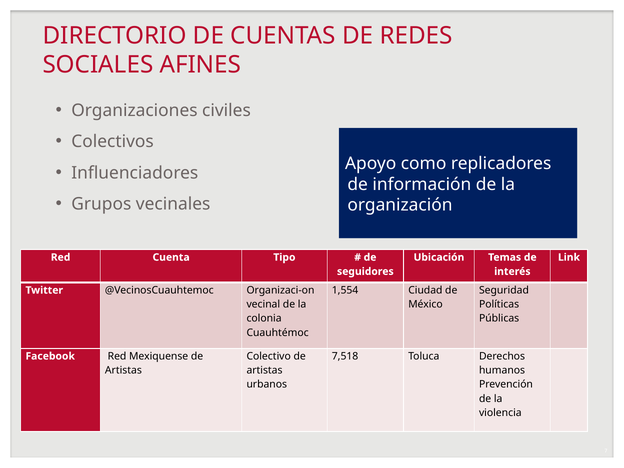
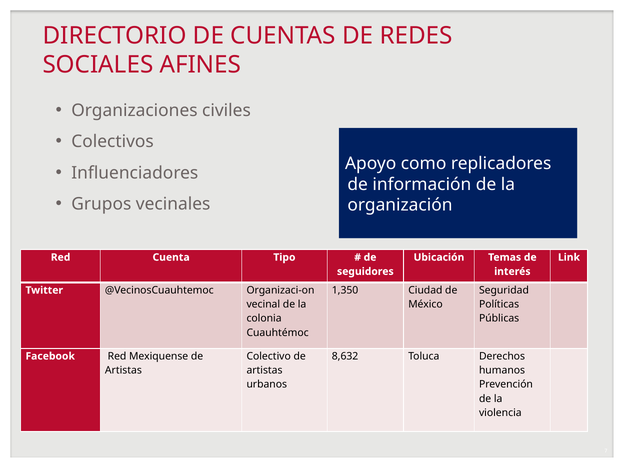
1,554: 1,554 -> 1,350
7,518: 7,518 -> 8,632
